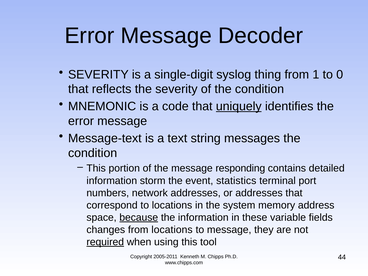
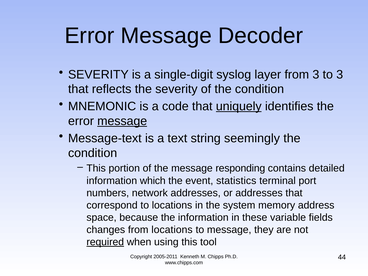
thing: thing -> layer
from 1: 1 -> 3
to 0: 0 -> 3
message at (122, 121) underline: none -> present
messages: messages -> seemingly
storm: storm -> which
because underline: present -> none
